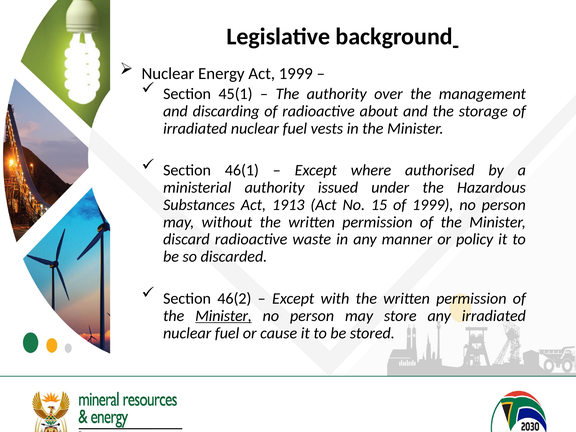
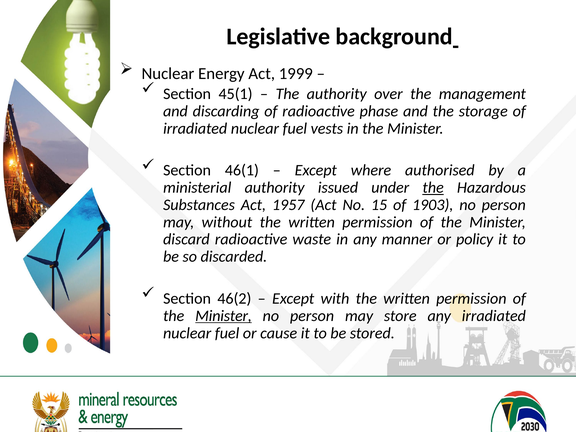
about: about -> phase
the at (433, 188) underline: none -> present
1913: 1913 -> 1957
of 1999: 1999 -> 1903
